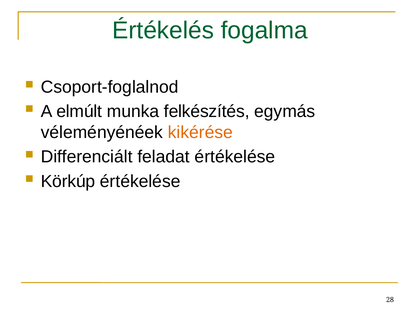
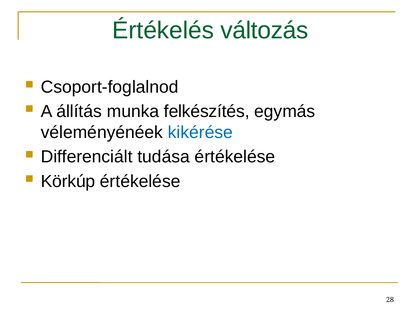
fogalma: fogalma -> változás
elmúlt: elmúlt -> állítás
kikérése colour: orange -> blue
feladat: feladat -> tudása
